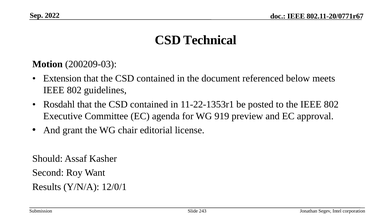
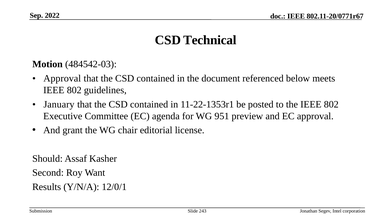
200209-03: 200209-03 -> 484542-03
Extension at (62, 78): Extension -> Approval
Rosdahl: Rosdahl -> January
919: 919 -> 951
